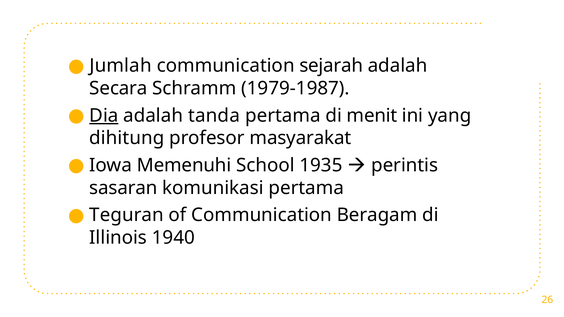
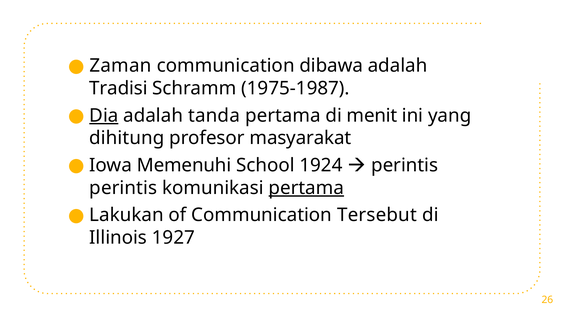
Jumlah: Jumlah -> Zaman
sejarah: sejarah -> dibawa
Secara: Secara -> Tradisi
1979-1987: 1979-1987 -> 1975-1987
1935: 1935 -> 1924
sasaran at (123, 188): sasaran -> perintis
pertama at (306, 188) underline: none -> present
Teguran: Teguran -> Lakukan
Beragam: Beragam -> Tersebut
1940: 1940 -> 1927
